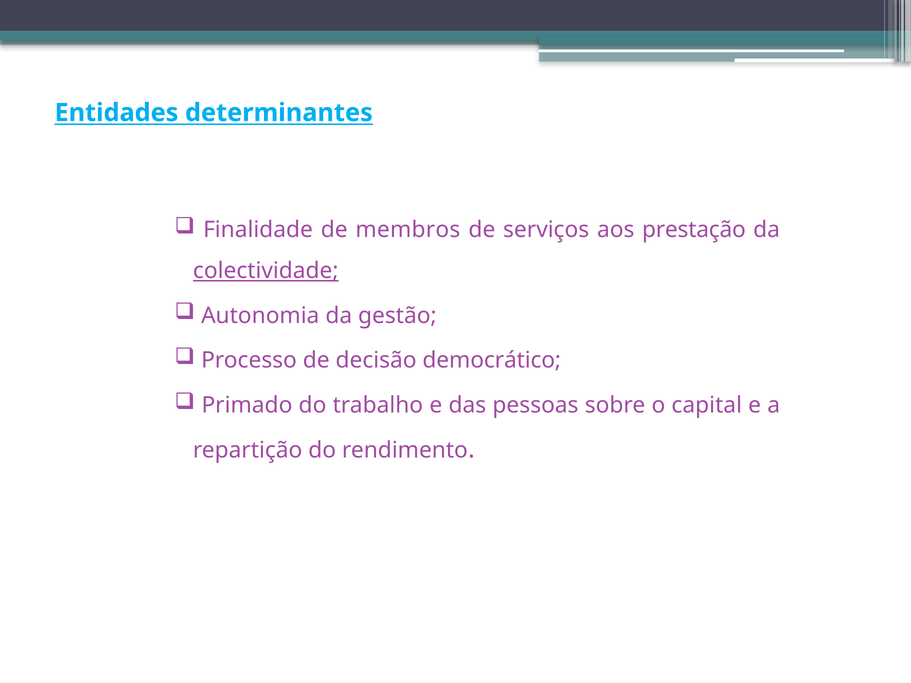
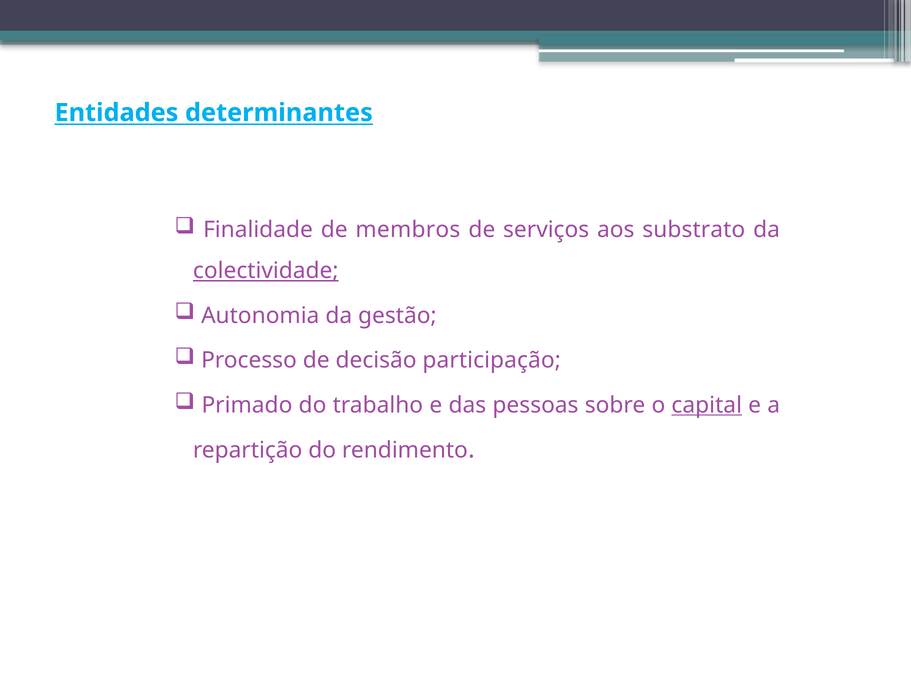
prestação: prestação -> substrato
democrático: democrático -> participação
capital underline: none -> present
